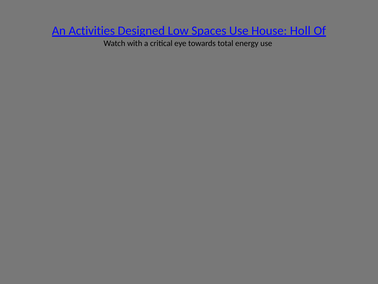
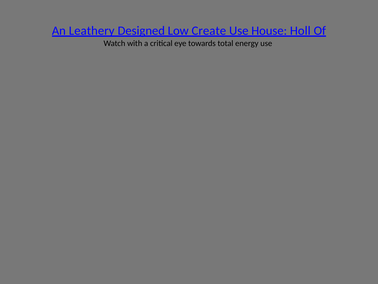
Activities: Activities -> Leathery
Spaces: Spaces -> Create
